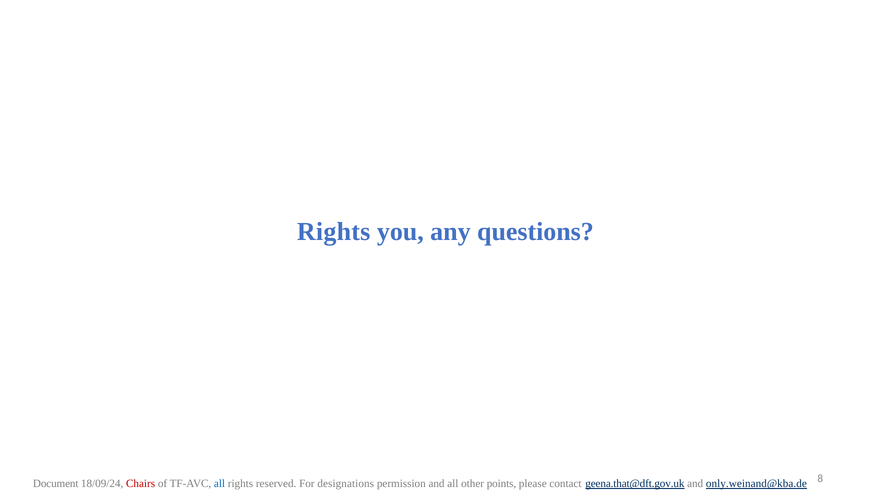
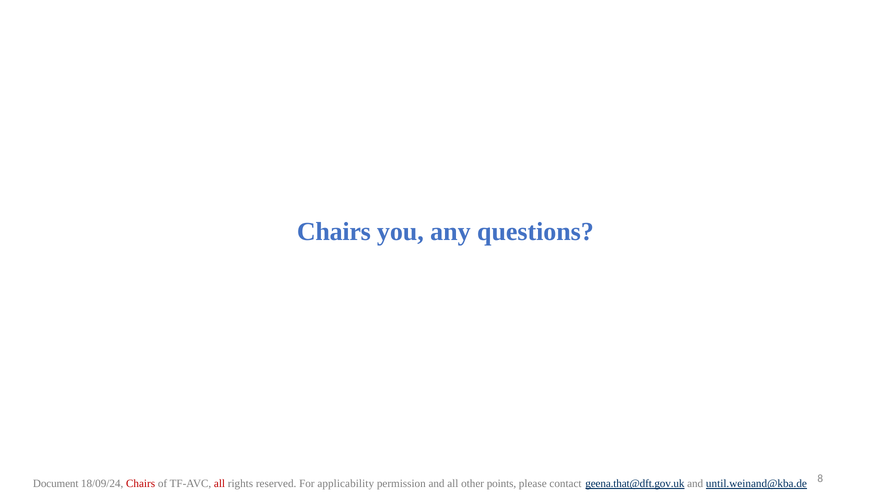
Rights at (334, 232): Rights -> Chairs
all at (219, 484) colour: blue -> red
designations: designations -> applicability
only.weinand@kba.de: only.weinand@kba.de -> until.weinand@kba.de
